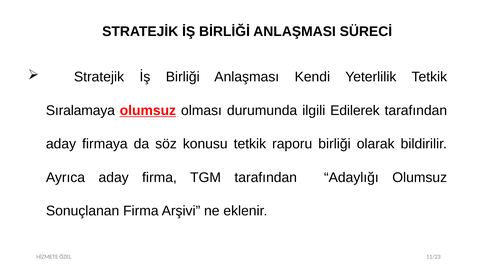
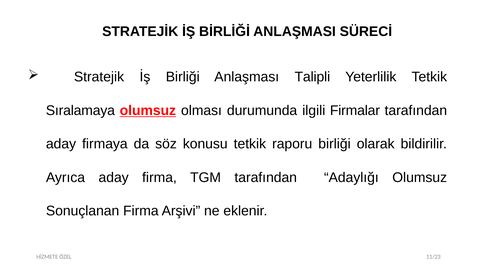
Kendi: Kendi -> Talipli
Edilerek: Edilerek -> Firmalar
